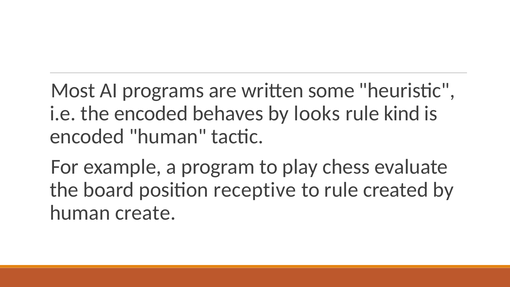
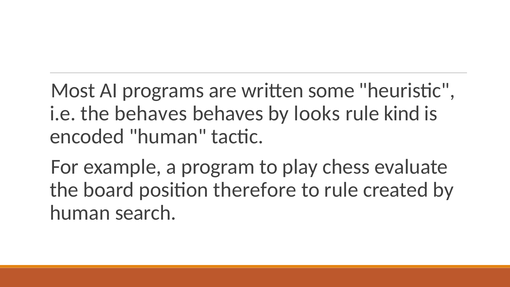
the encoded: encoded -> behaves
receptive: receptive -> therefore
create: create -> search
